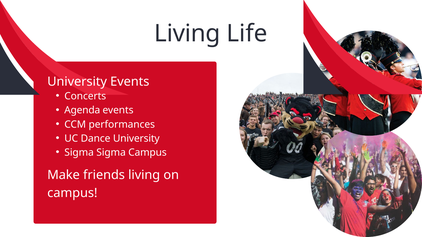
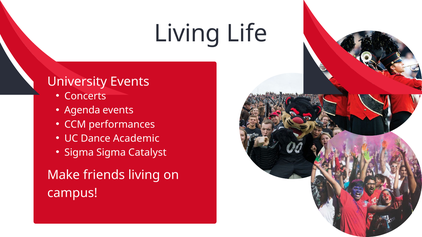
Dance University: University -> Academic
Sigma Campus: Campus -> Catalyst
